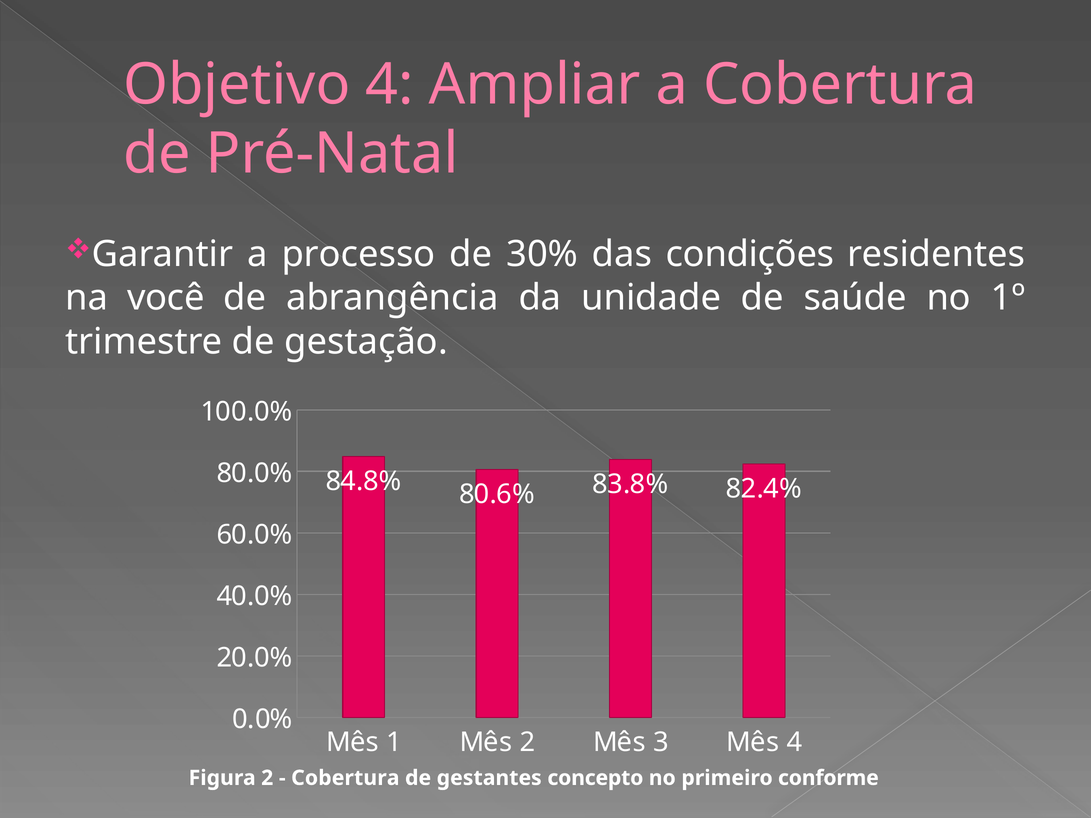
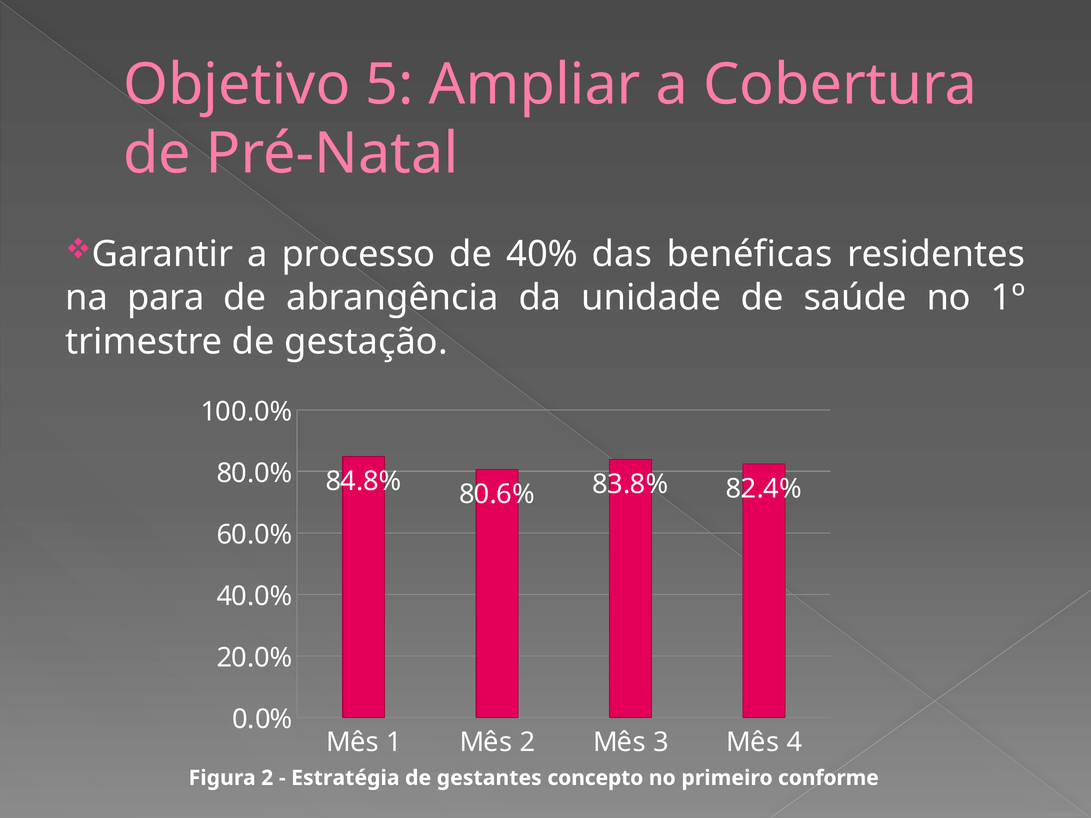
Objetivo 4: 4 -> 5
30%: 30% -> 40%
condições: condições -> benéficas
você: você -> para
Cobertura at (345, 778): Cobertura -> Estratégia
